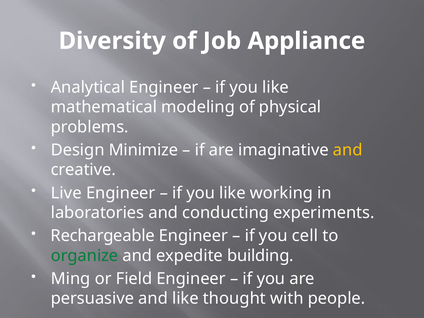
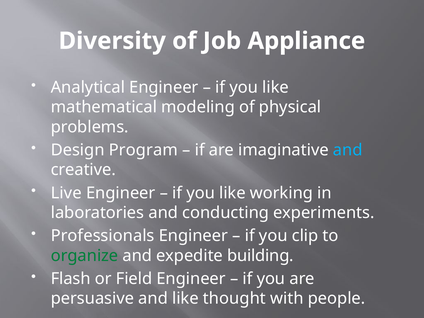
Minimize: Minimize -> Program
and at (348, 150) colour: yellow -> light blue
Rechargeable: Rechargeable -> Professionals
cell: cell -> clip
Ming: Ming -> Flash
